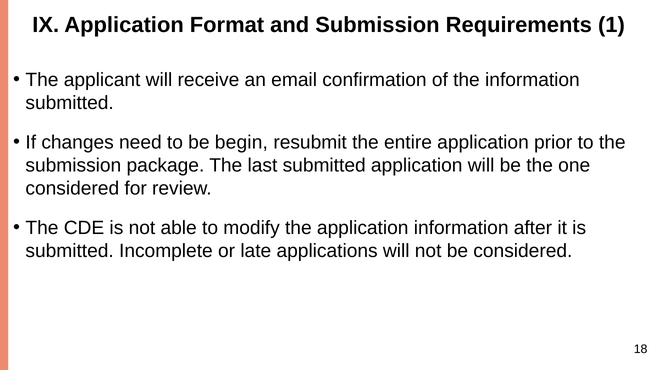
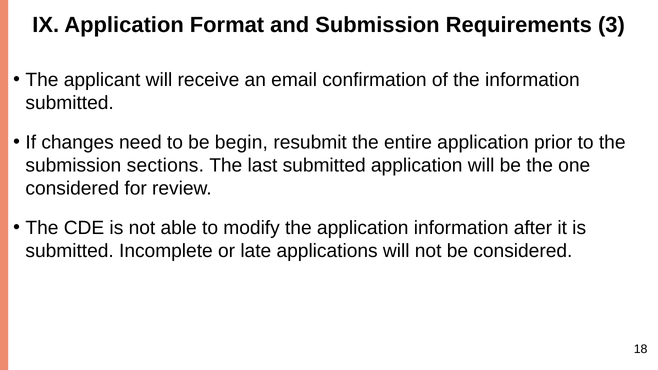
1: 1 -> 3
package: package -> sections
